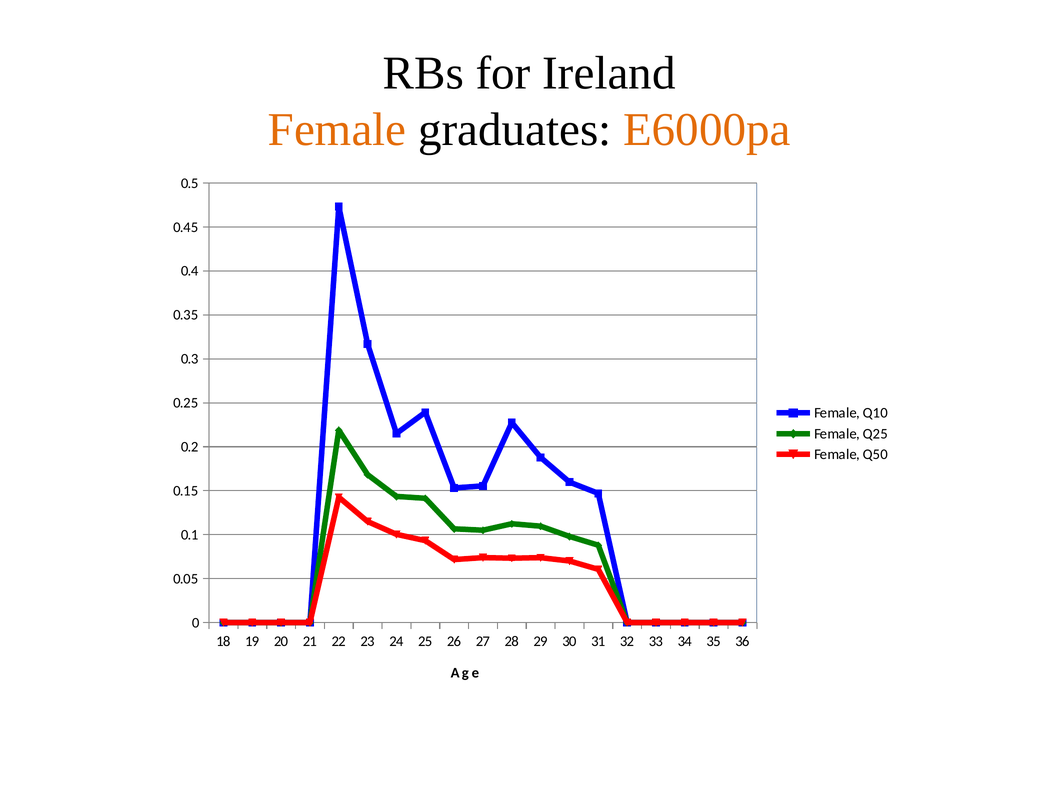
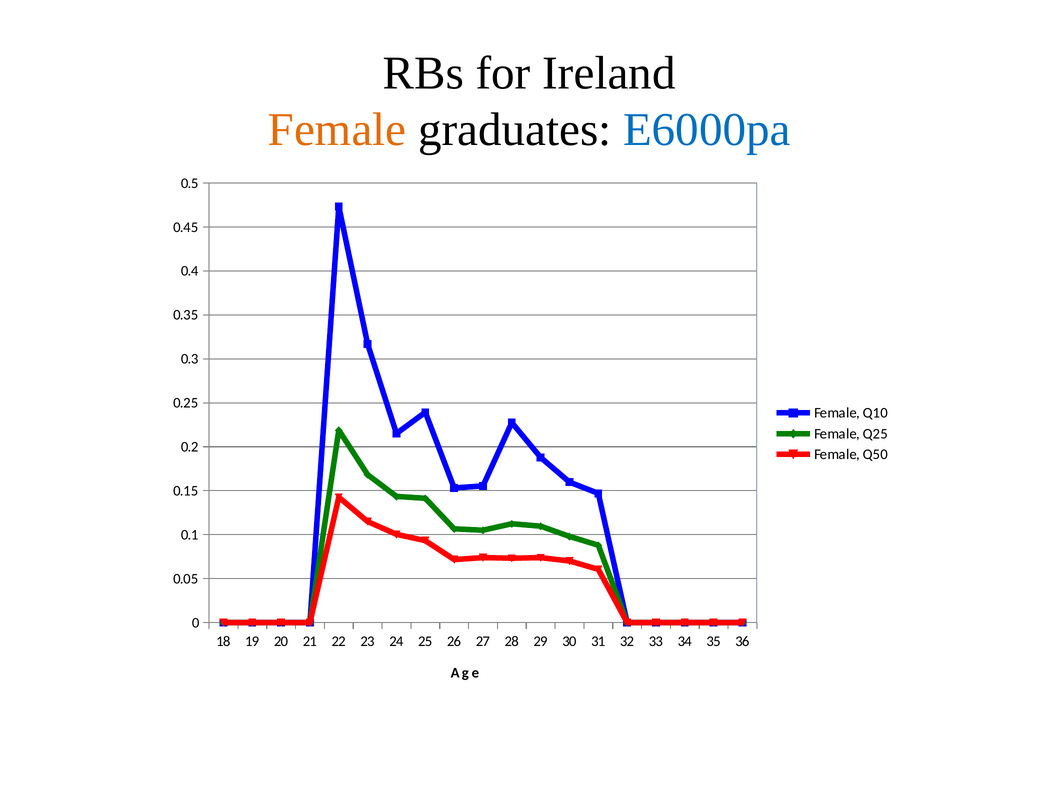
E6000pa colour: orange -> blue
